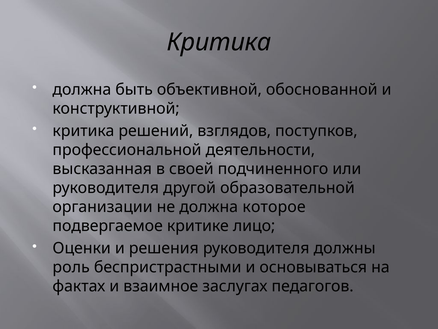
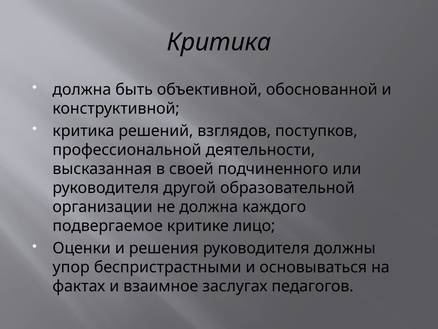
которое: которое -> каждого
роль: роль -> упор
